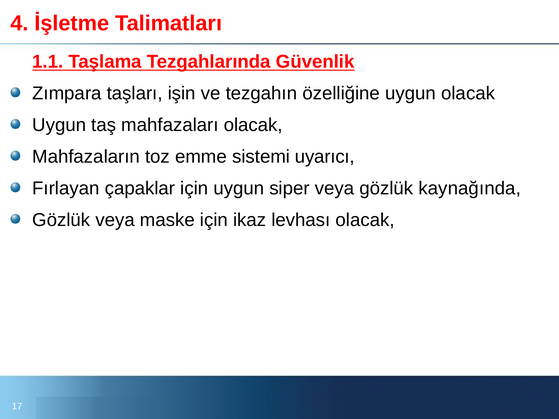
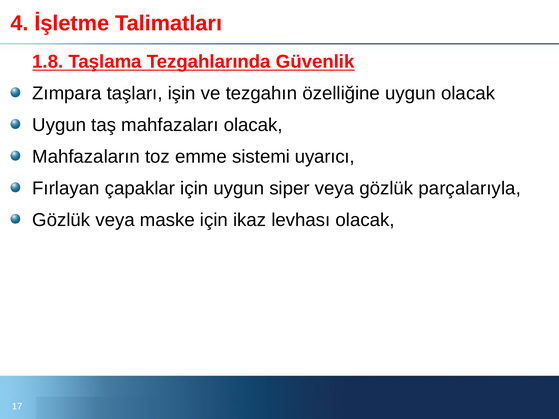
1.1: 1.1 -> 1.8
kaynağında: kaynağında -> parçalarıyla
